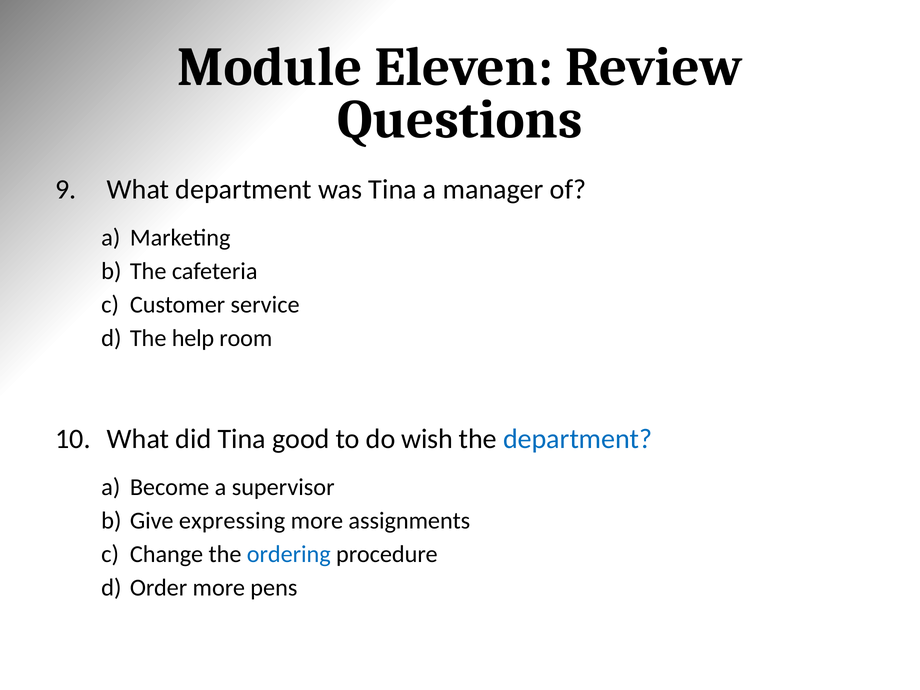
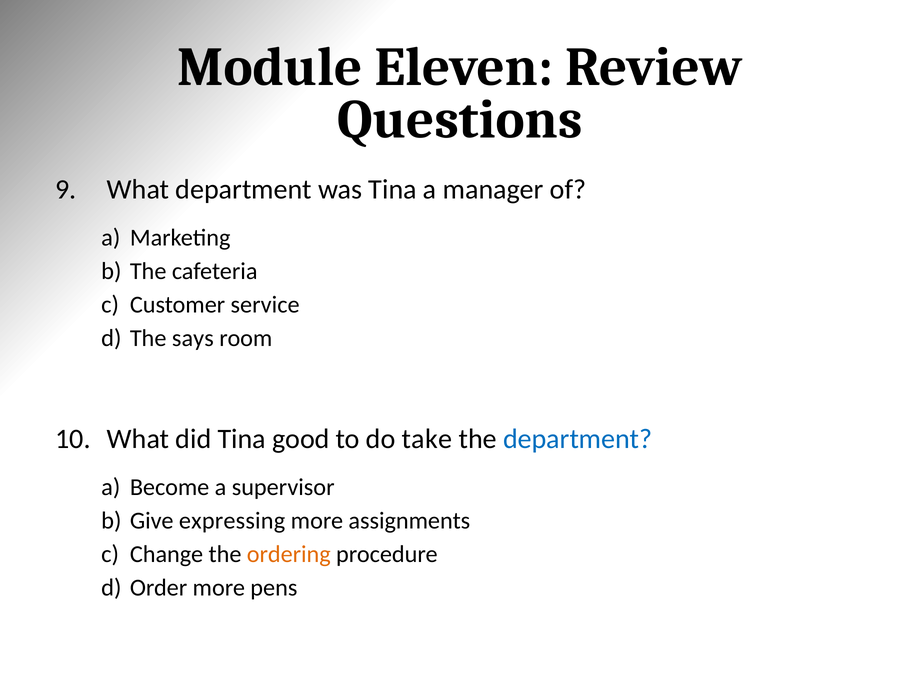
help: help -> says
wish: wish -> take
ordering colour: blue -> orange
